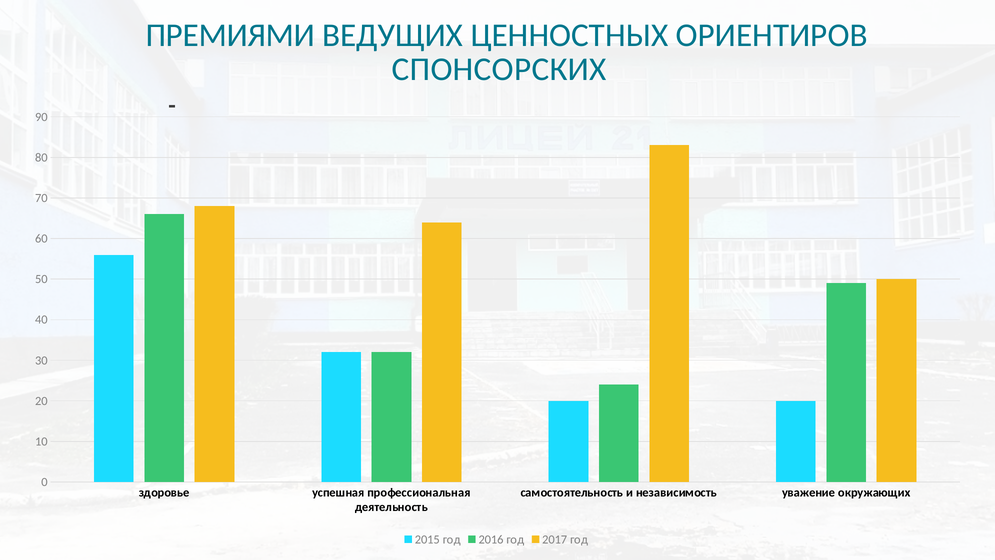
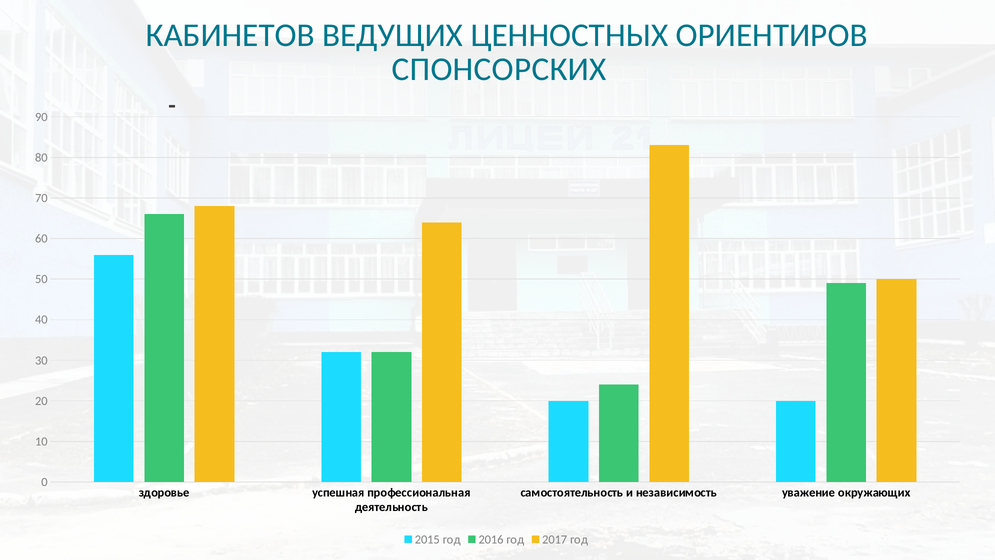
ПРЕМИЯМИ: ПРЕМИЯМИ -> КАБИНЕТОВ
